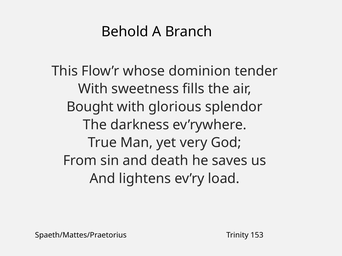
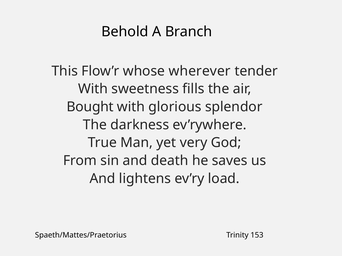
dominion: dominion -> wherever
